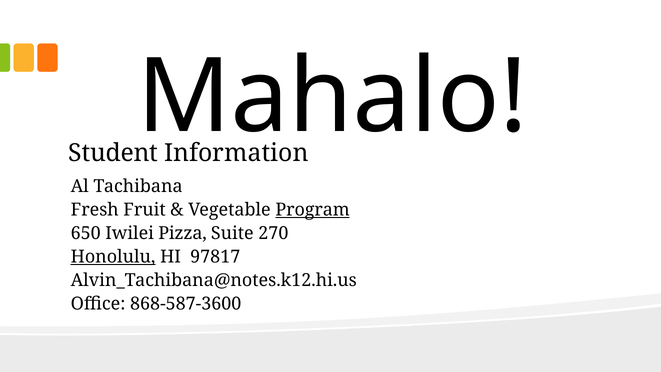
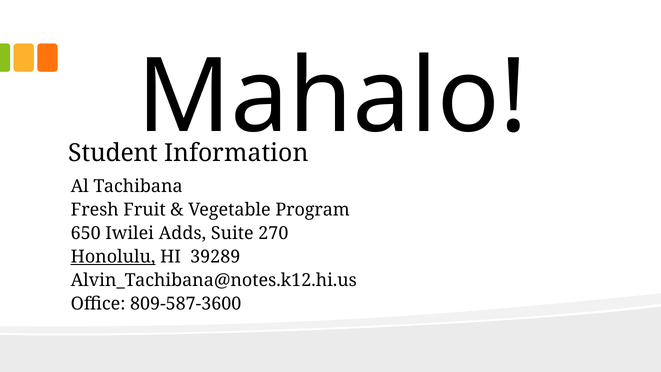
Program underline: present -> none
Pizza: Pizza -> Adds
97817: 97817 -> 39289
868-587-3600: 868-587-3600 -> 809-587-3600
